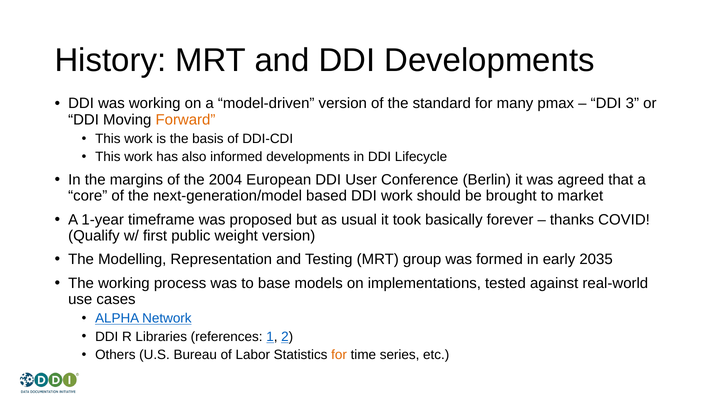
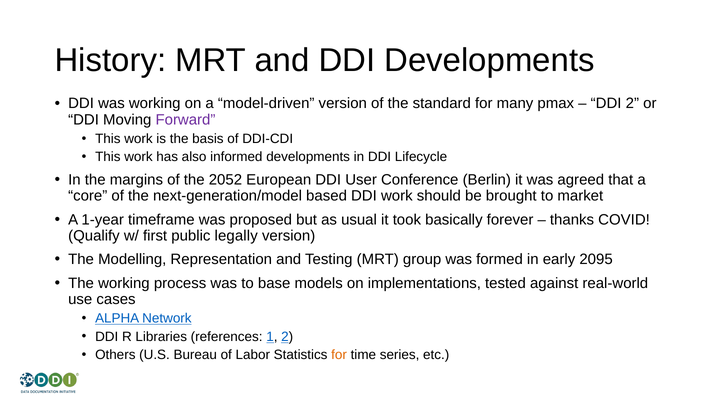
DDI 3: 3 -> 2
Forward colour: orange -> purple
2004: 2004 -> 2052
weight: weight -> legally
2035: 2035 -> 2095
